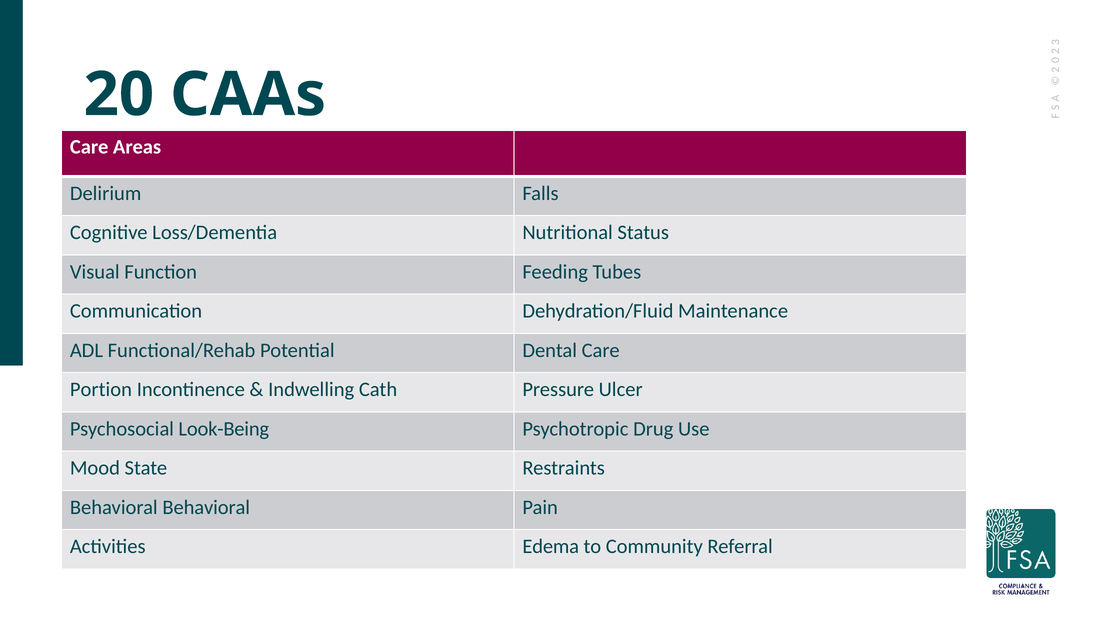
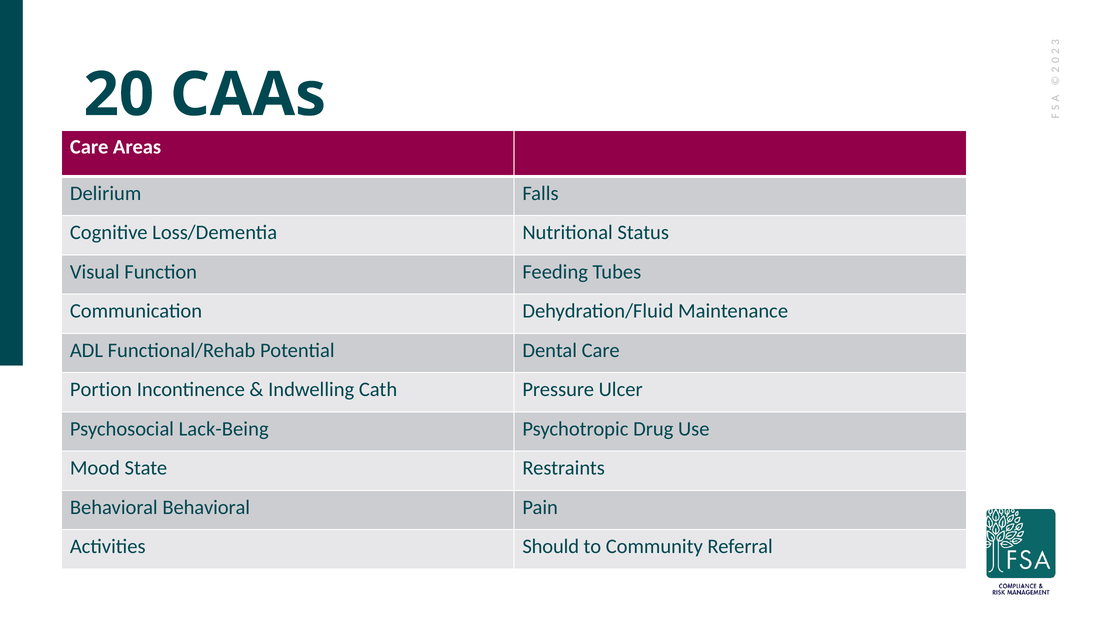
Look-Being: Look-Being -> Lack-Being
Edema: Edema -> Should
